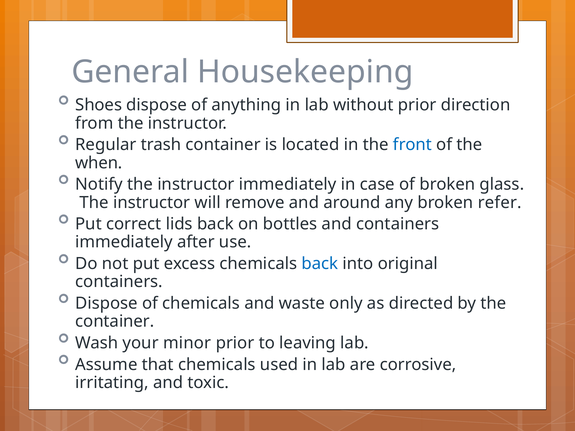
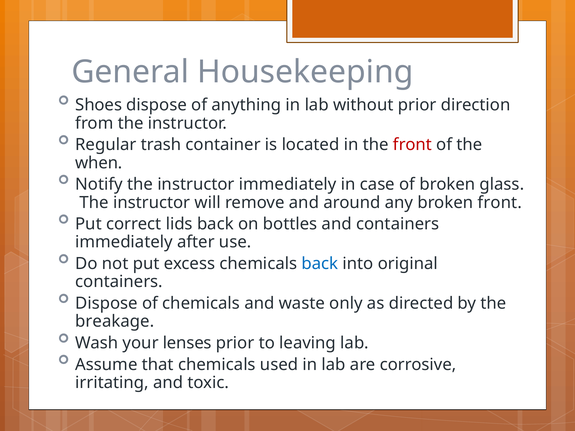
front at (412, 145) colour: blue -> red
broken refer: refer -> front
container at (115, 322): container -> breakage
minor: minor -> lenses
